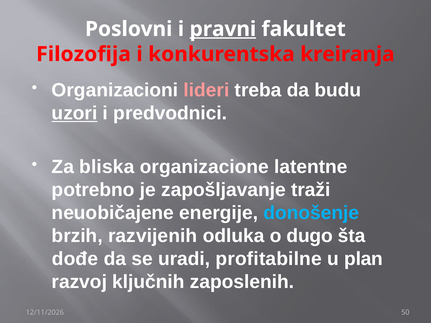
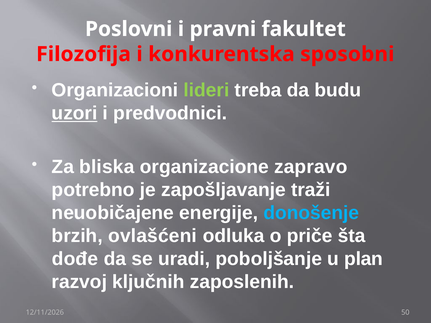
pravni underline: present -> none
kreiranja: kreiranja -> sposobni
lideri colour: pink -> light green
latentne: latentne -> zapravo
razvijenih: razvijenih -> ovlašćeni
dugo: dugo -> priče
profitabilne: profitabilne -> poboljšanje
